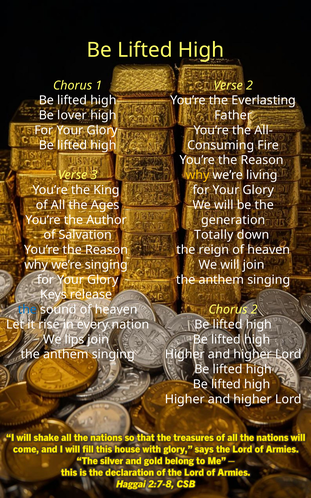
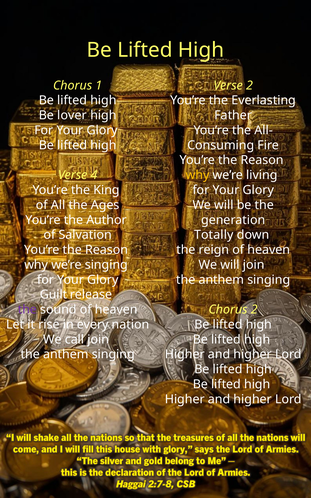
3: 3 -> 4
Keys: Keys -> Guilt
the at (27, 309) colour: blue -> purple
lips: lips -> call
